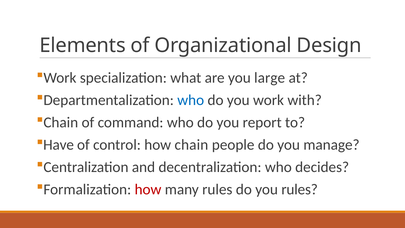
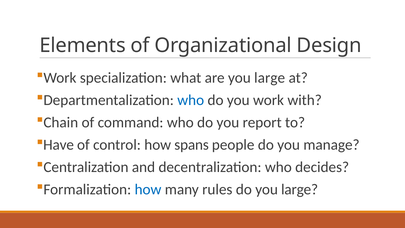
how chain: chain -> spans
how at (148, 189) colour: red -> blue
do you rules: rules -> large
